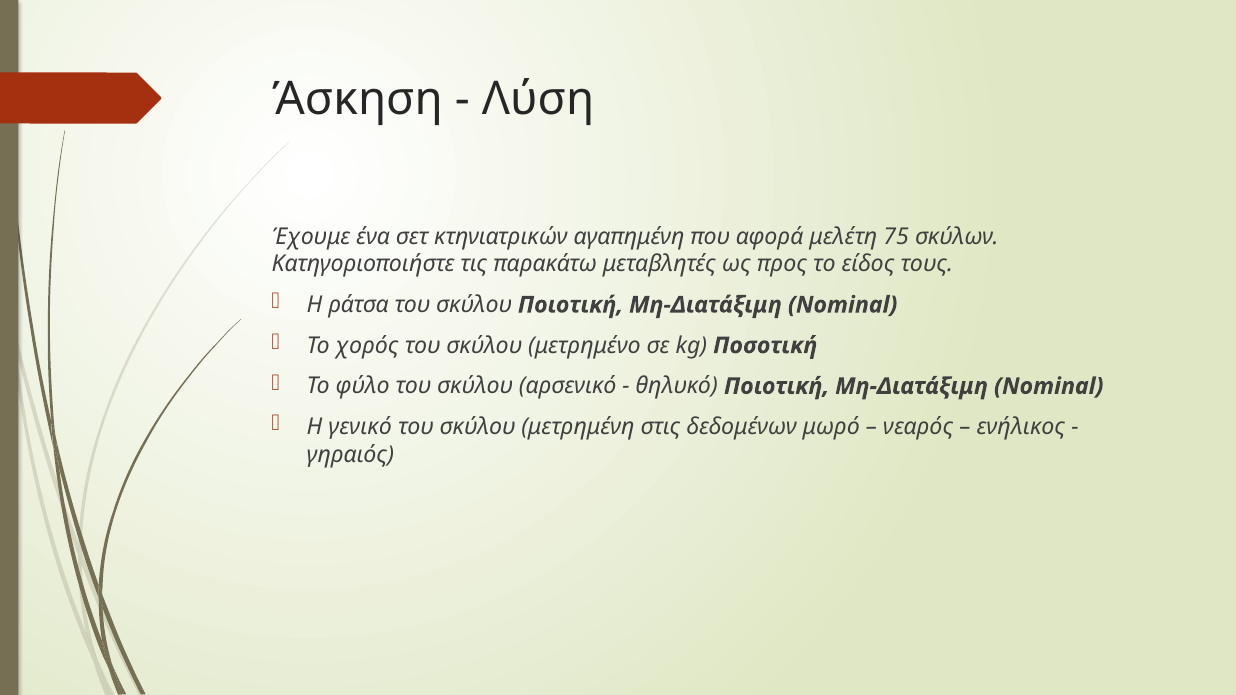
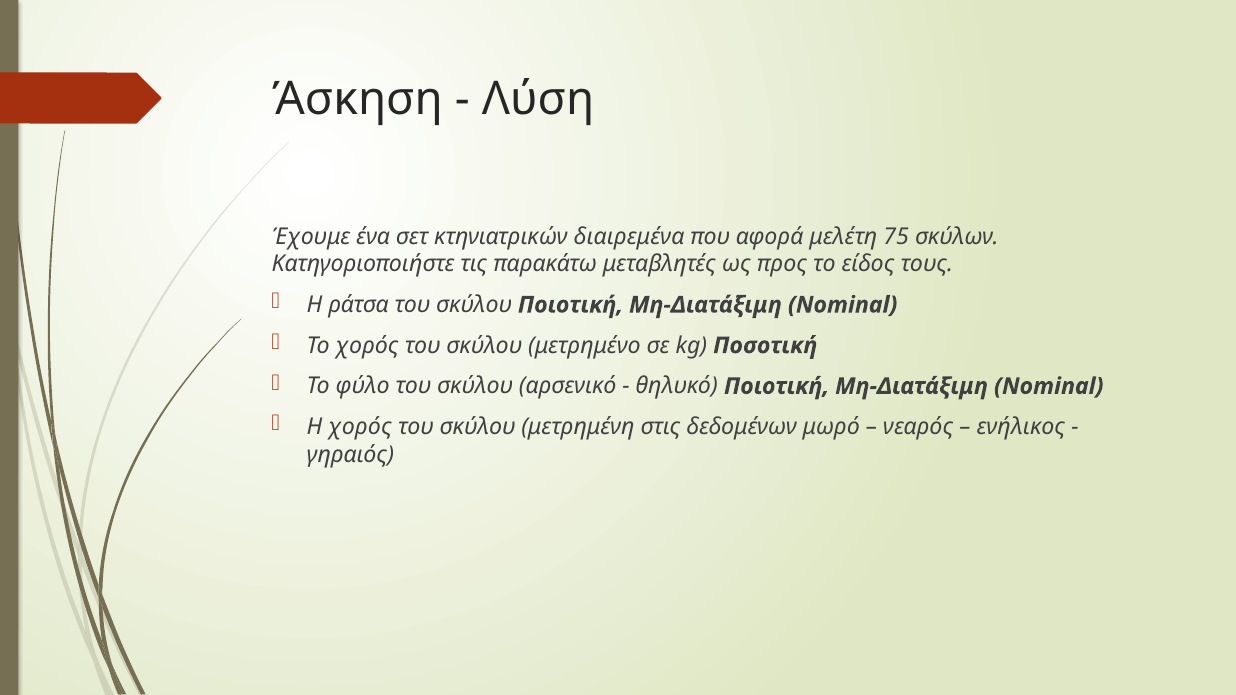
αγαπημένη: αγαπημένη -> διαιρεμένα
Η γενικό: γενικό -> χορός
